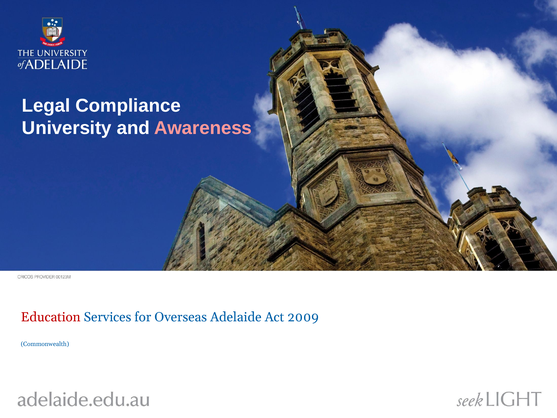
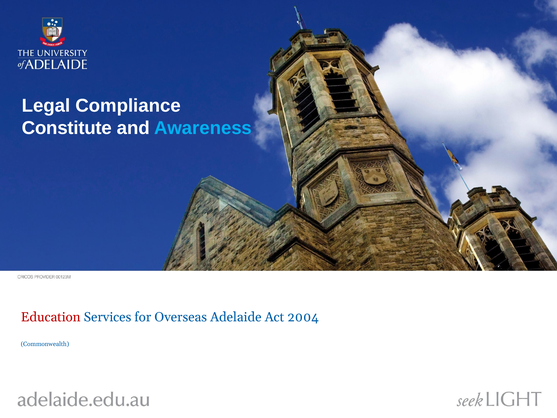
University: University -> Constitute
Awareness colour: pink -> light blue
2009: 2009 -> 2004
